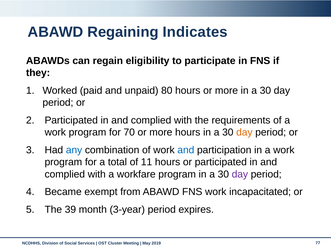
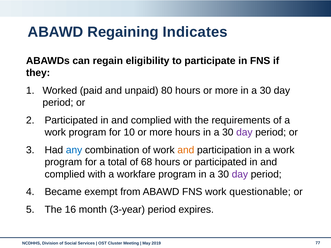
70: 70 -> 10
day at (244, 133) colour: orange -> purple
and at (186, 150) colour: blue -> orange
11: 11 -> 68
incapacitated: incapacitated -> questionable
39: 39 -> 16
